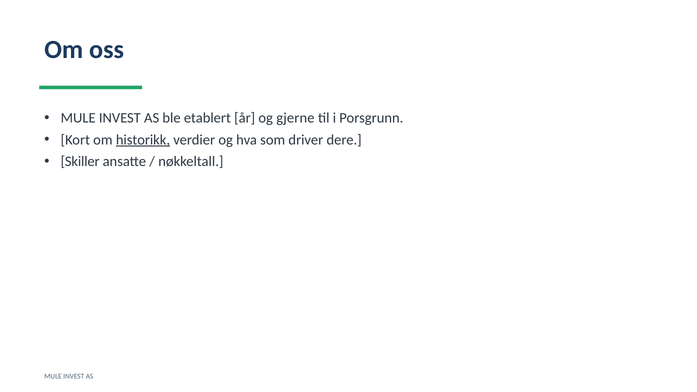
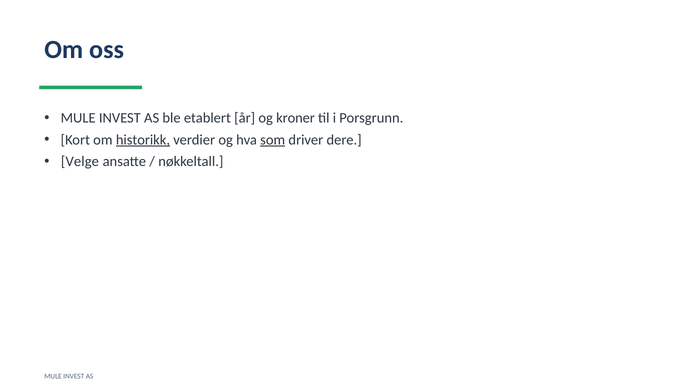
gjerne: gjerne -> kroner
som underline: none -> present
Skiller: Skiller -> Velge
